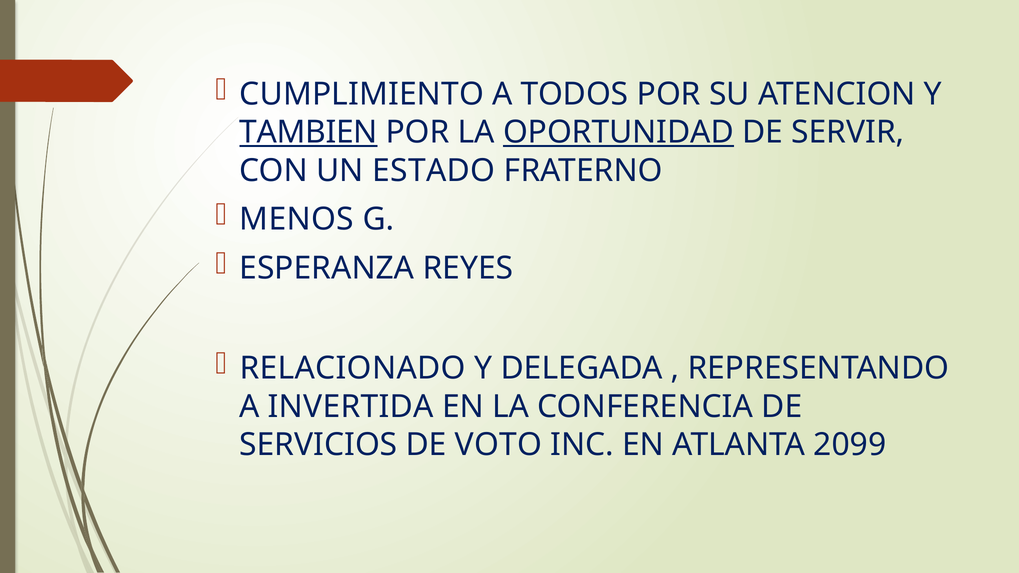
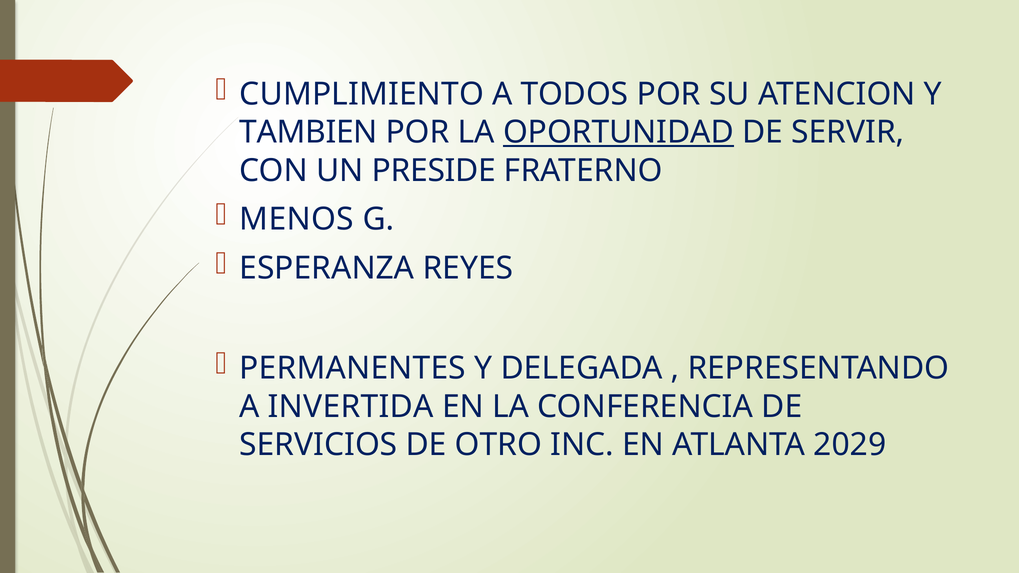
TAMBIEN underline: present -> none
ESTADO: ESTADO -> PRESIDE
RELACIONADO: RELACIONADO -> PERMANENTES
VOTO: VOTO -> OTRO
2099: 2099 -> 2029
